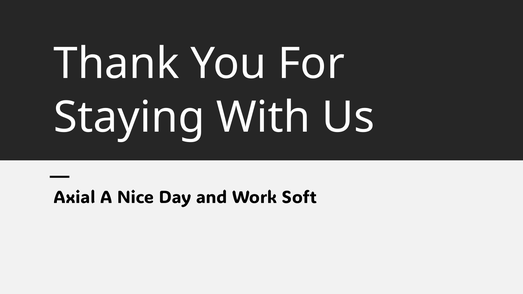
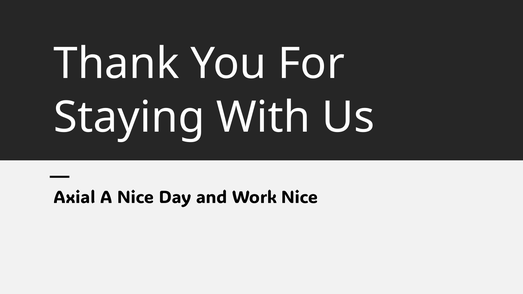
Work Soft: Soft -> Nice
